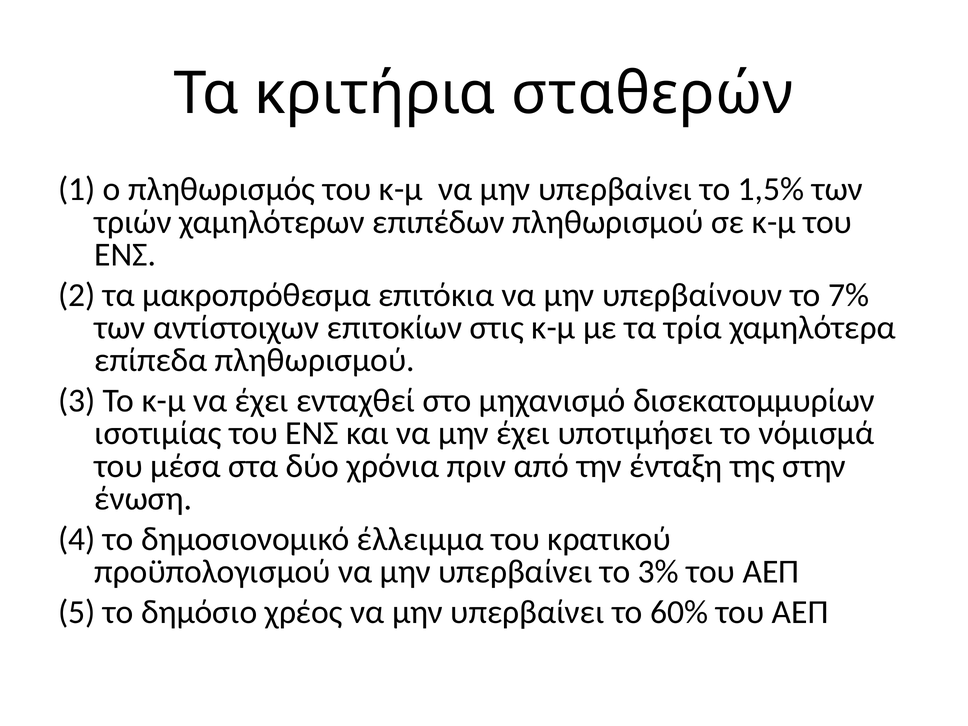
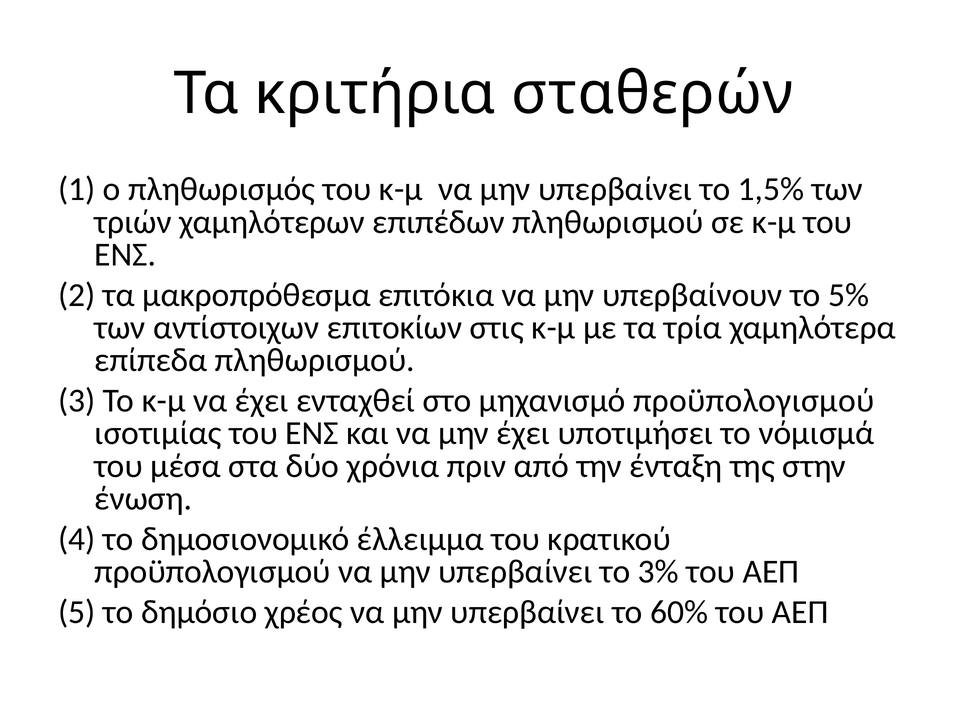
7%: 7% -> 5%
μηχανισμό δισεκατομμυρίων: δισεκατομμυρίων -> προϋπολογισμού
